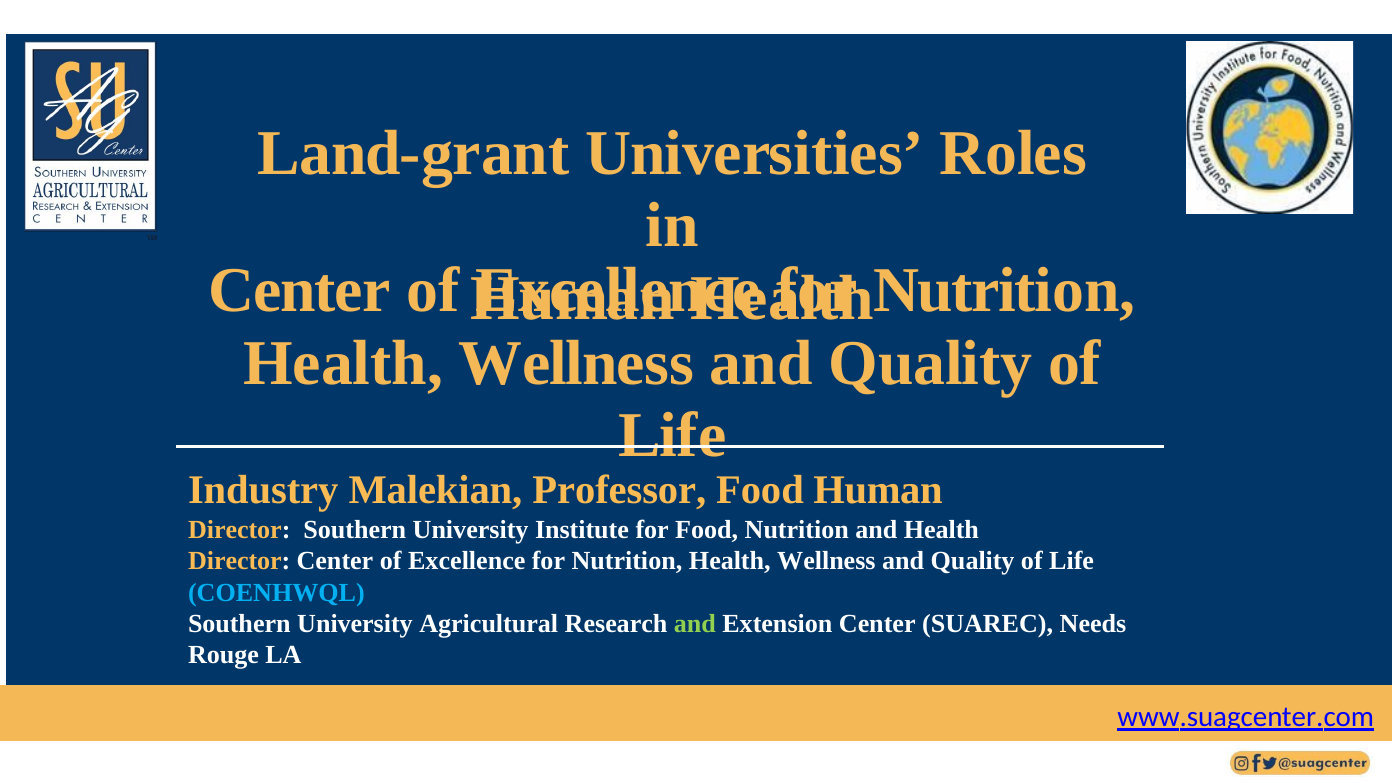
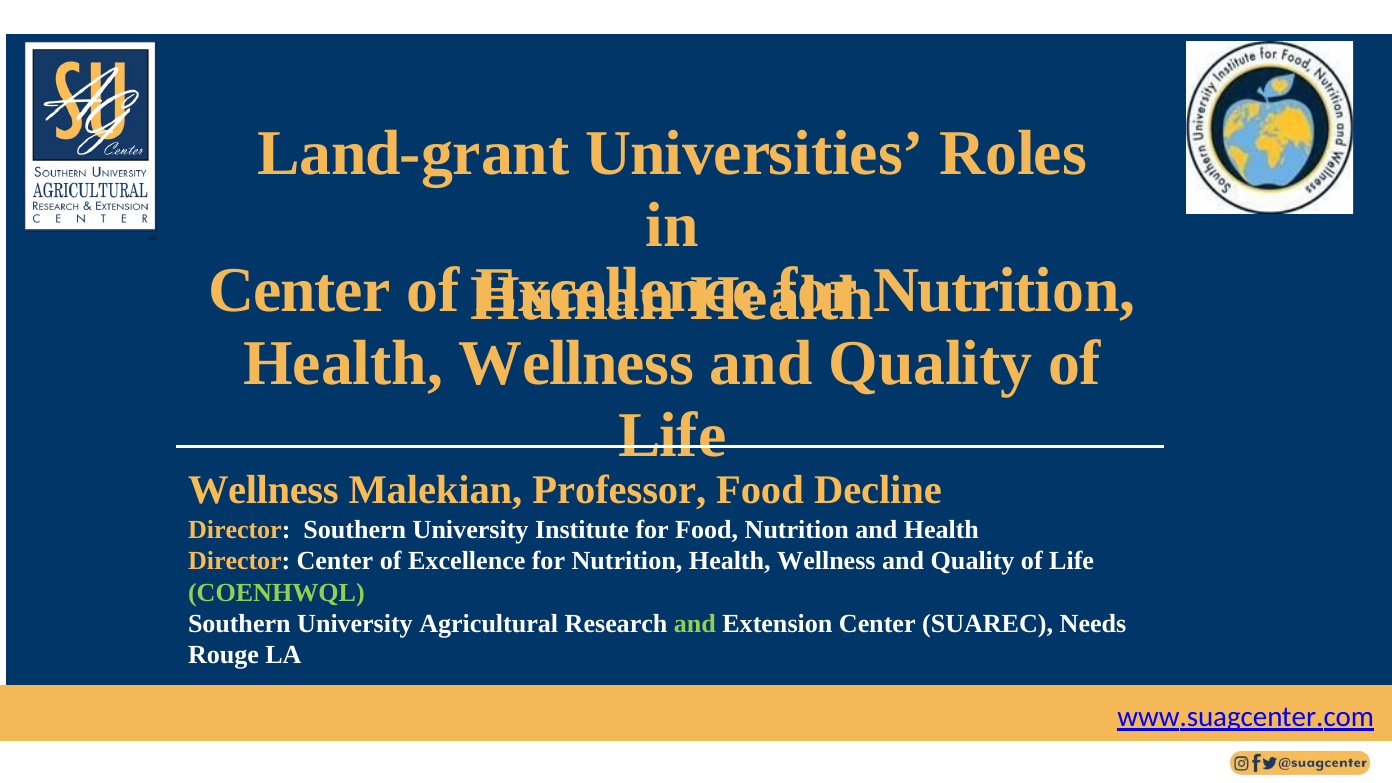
Industry at (263, 490): Industry -> Wellness
Food Human: Human -> Decline
COENHWQL colour: light blue -> light green
